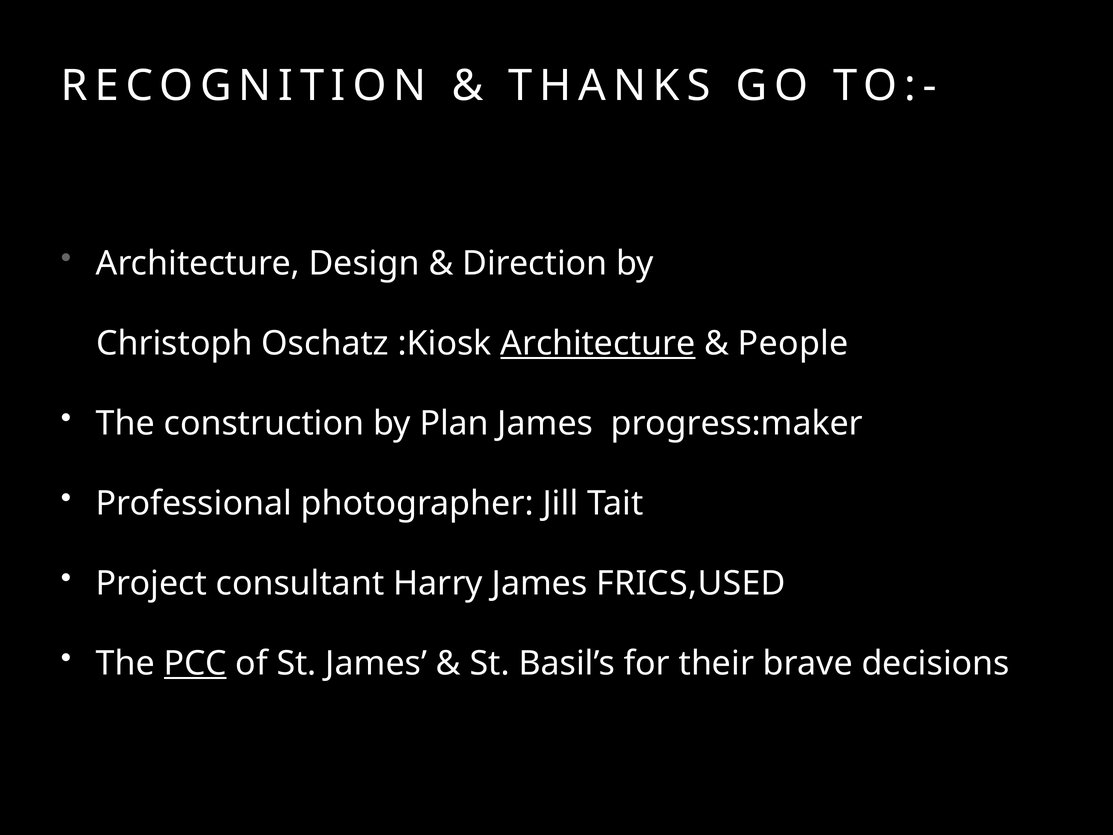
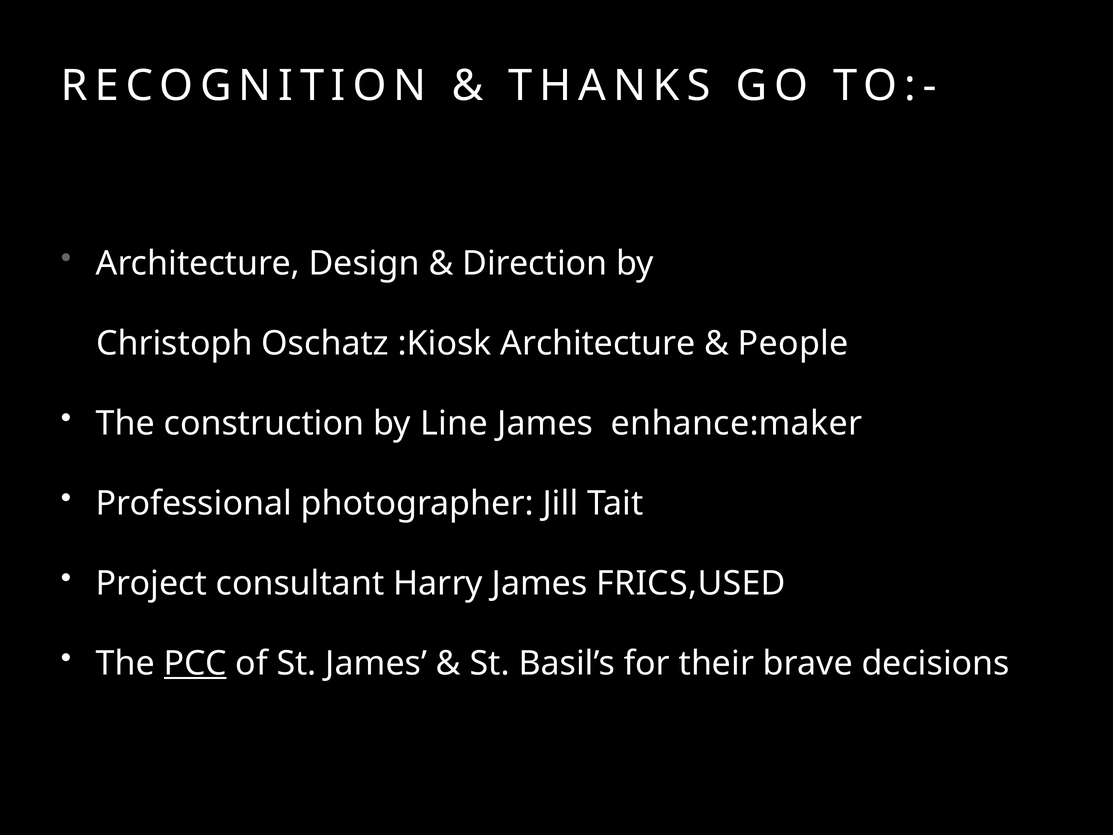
Architecture at (598, 343) underline: present -> none
Plan: Plan -> Line
progress:maker: progress:maker -> enhance:maker
